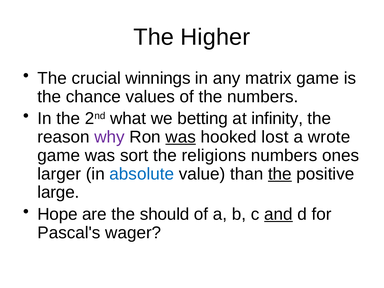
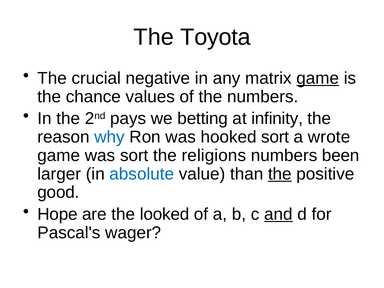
Higher: Higher -> Toyota
winnings: winnings -> negative
game at (318, 78) underline: none -> present
what: what -> pays
why colour: purple -> blue
was at (181, 137) underline: present -> none
hooked lost: lost -> sort
ones: ones -> been
large: large -> good
should: should -> looked
